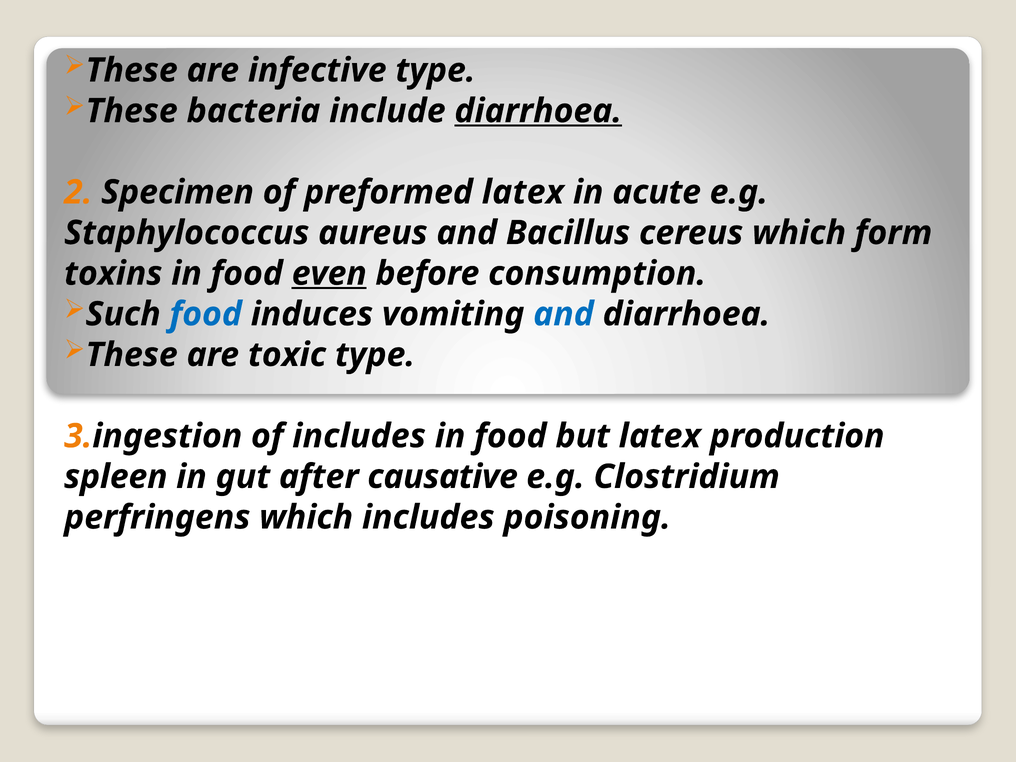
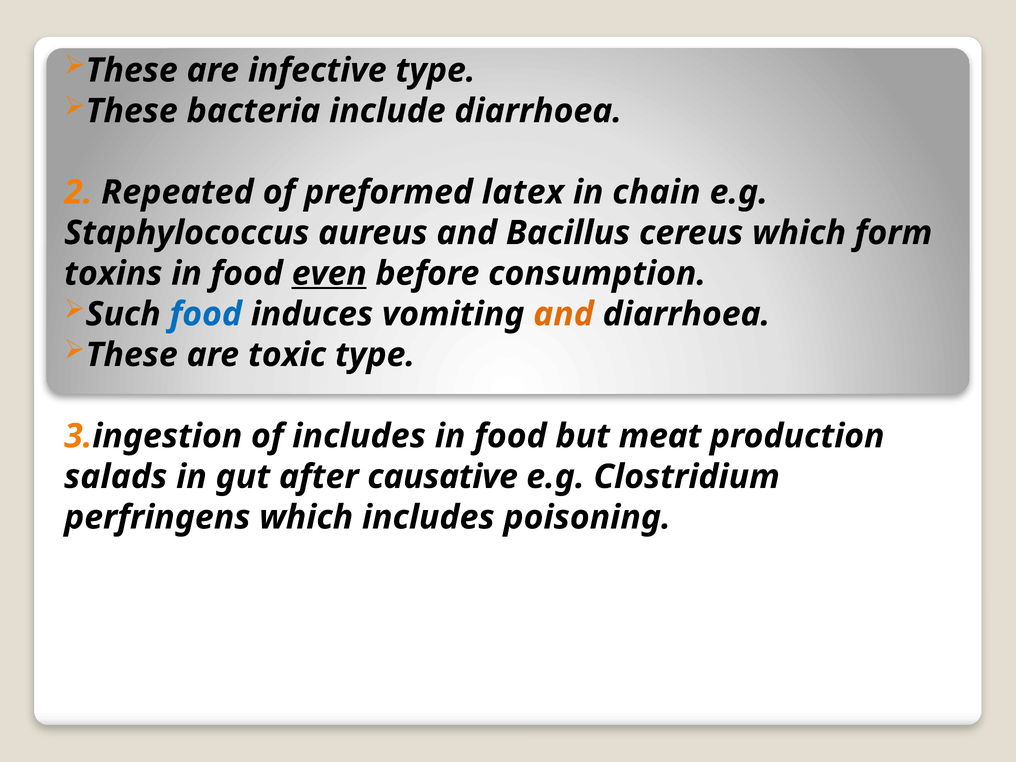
diarrhoea at (538, 111) underline: present -> none
Specimen: Specimen -> Repeated
acute: acute -> chain
and at (564, 314) colour: blue -> orange
but latex: latex -> meat
spleen: spleen -> salads
